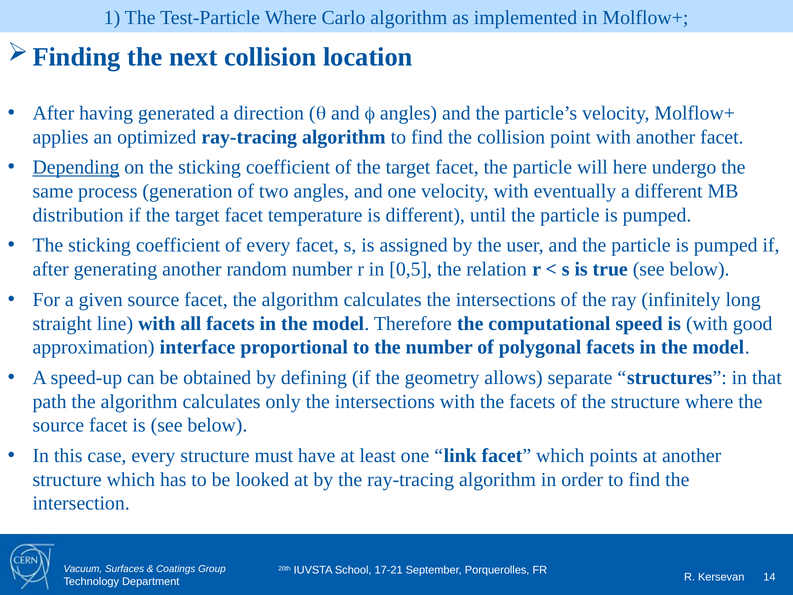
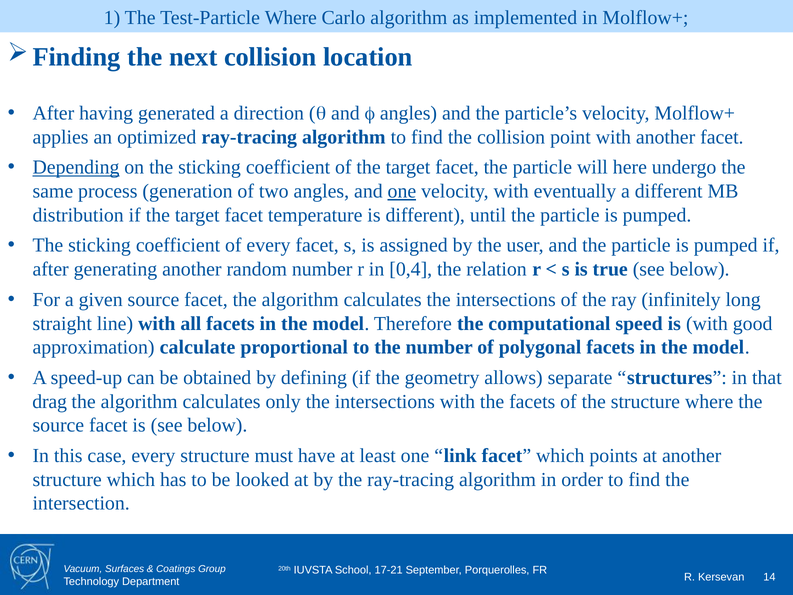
one at (402, 191) underline: none -> present
0,5: 0,5 -> 0,4
interface: interface -> calculate
path: path -> drag
